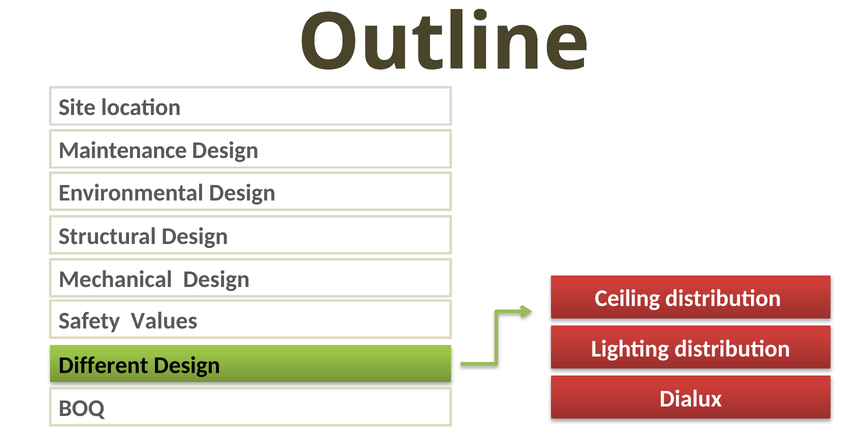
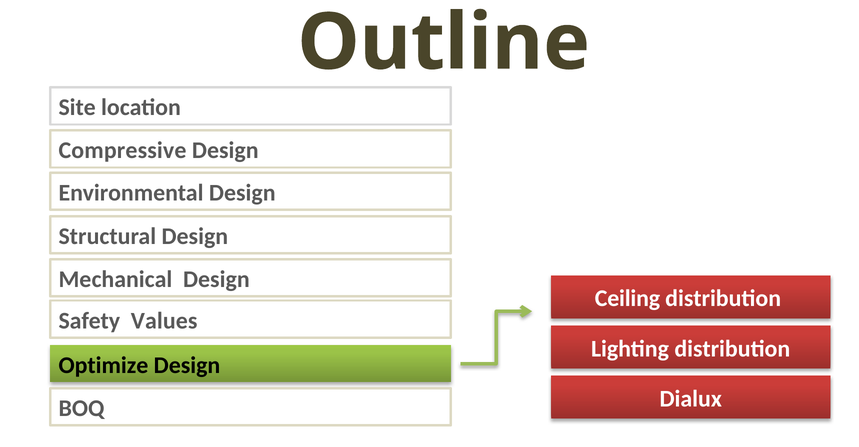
Maintenance: Maintenance -> Compressive
Different: Different -> Optimize
